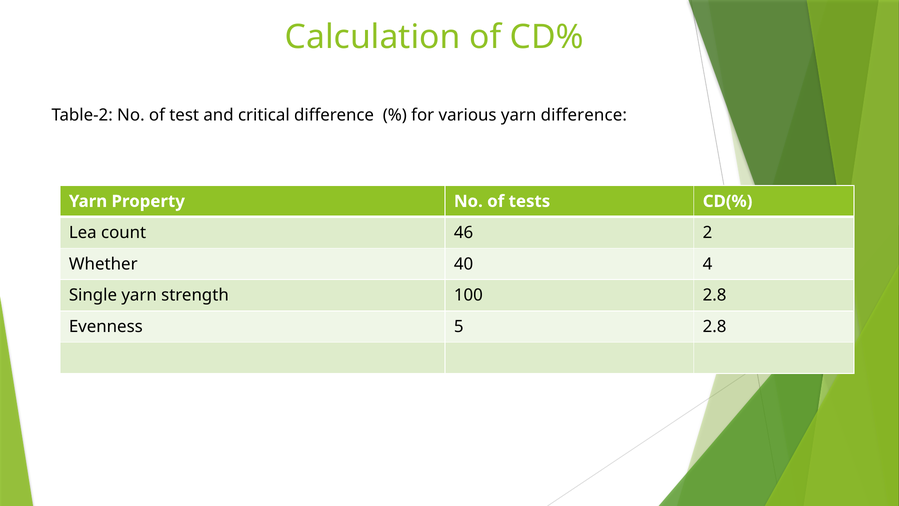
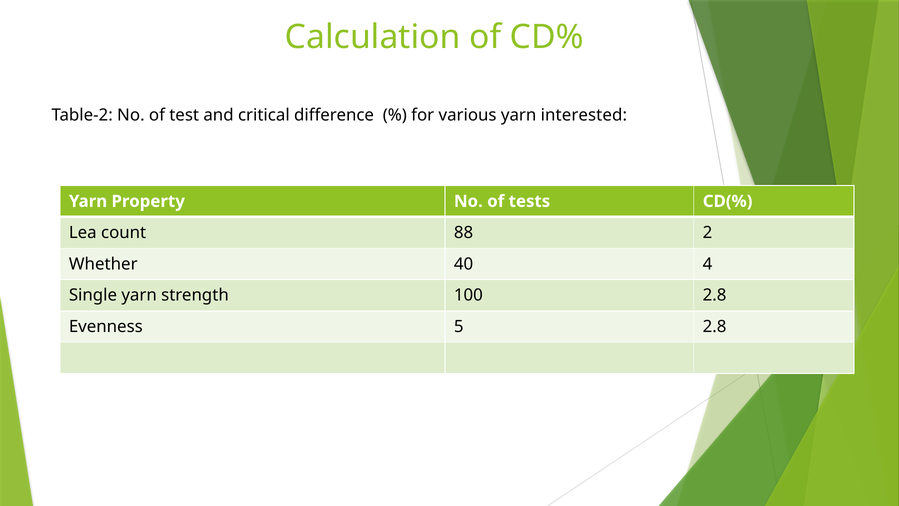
yarn difference: difference -> interested
46: 46 -> 88
